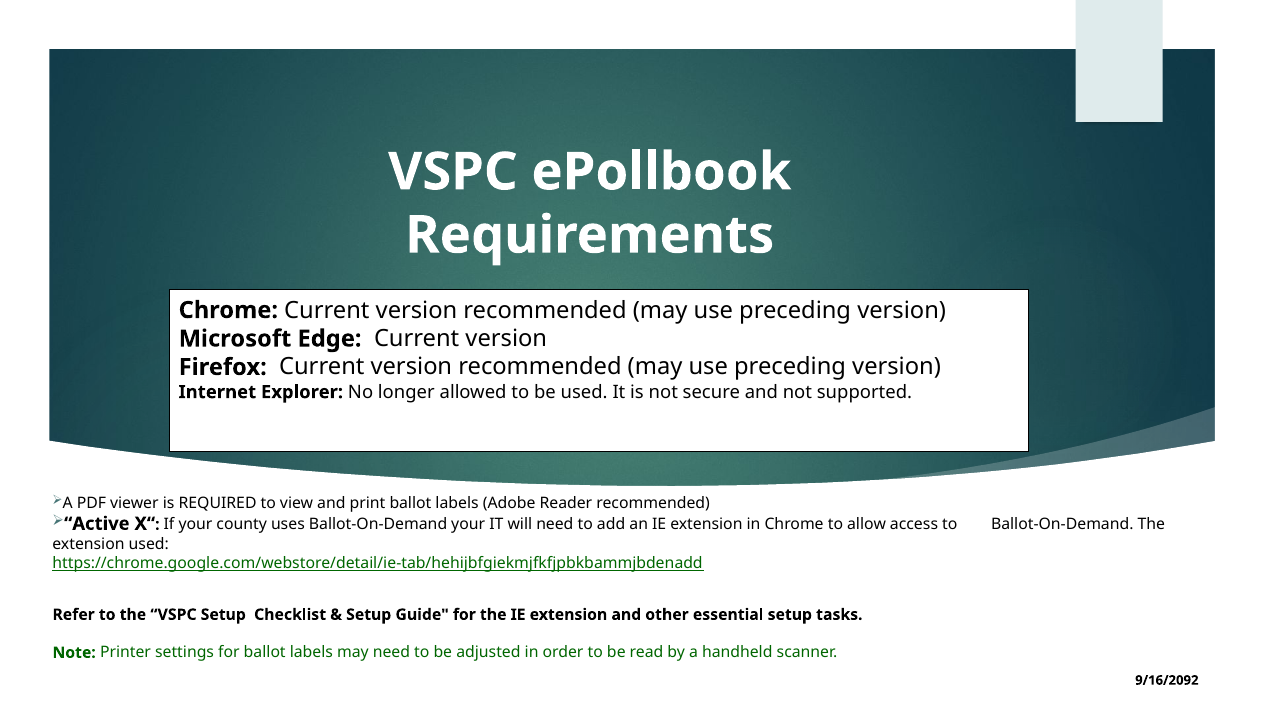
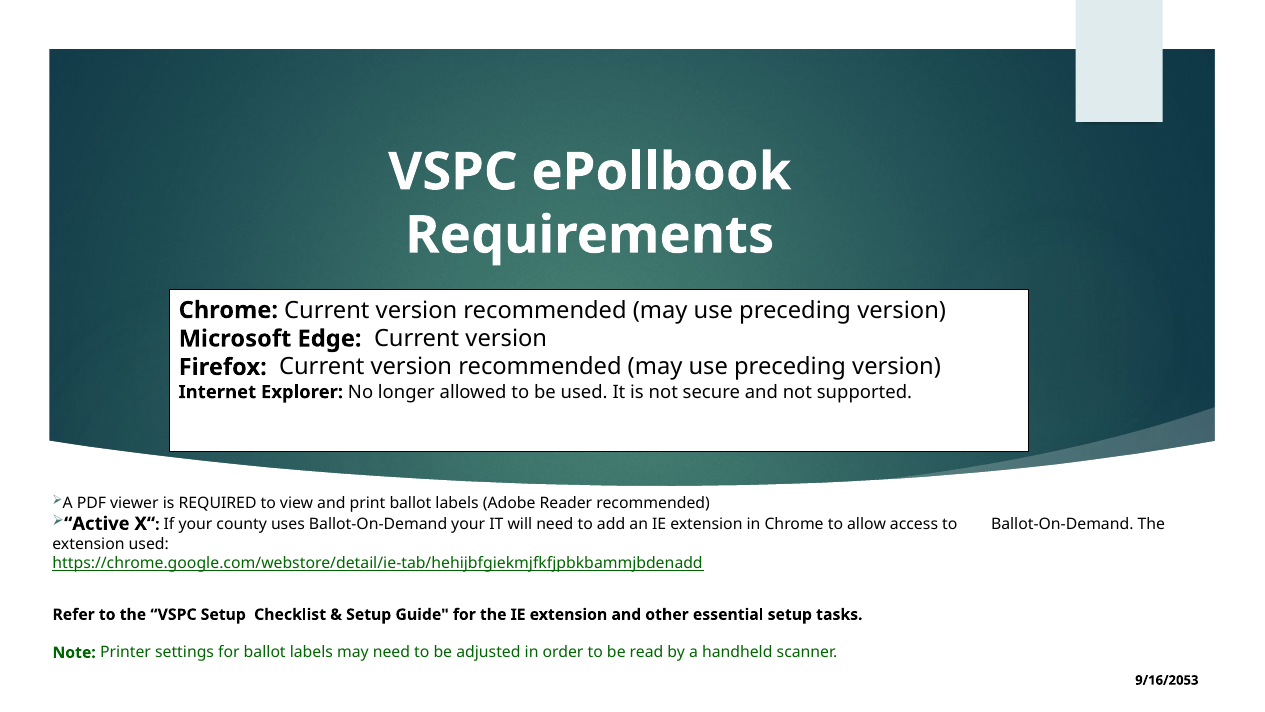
9/16/2092: 9/16/2092 -> 9/16/2053
